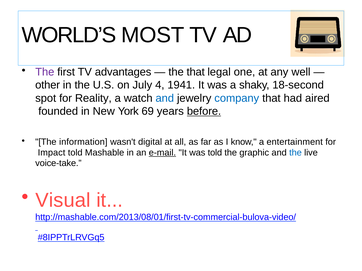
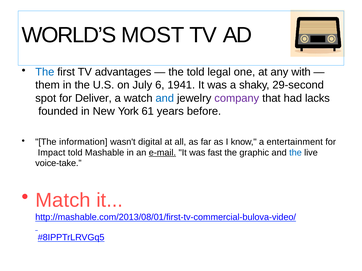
The at (45, 72) colour: purple -> blue
the that: that -> told
well: well -> with
other: other -> them
4: 4 -> 6
18-second: 18-second -> 29-second
Reality: Reality -> Deliver
company colour: blue -> purple
aired: aired -> lacks
69: 69 -> 61
before underline: present -> none
was told: told -> fast
Visual: Visual -> Match
